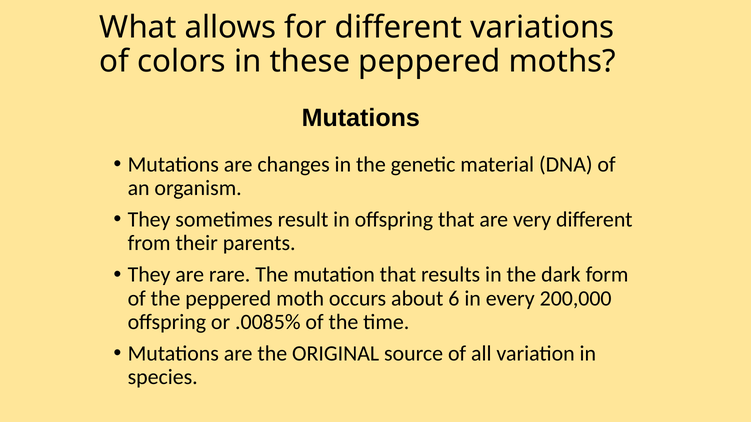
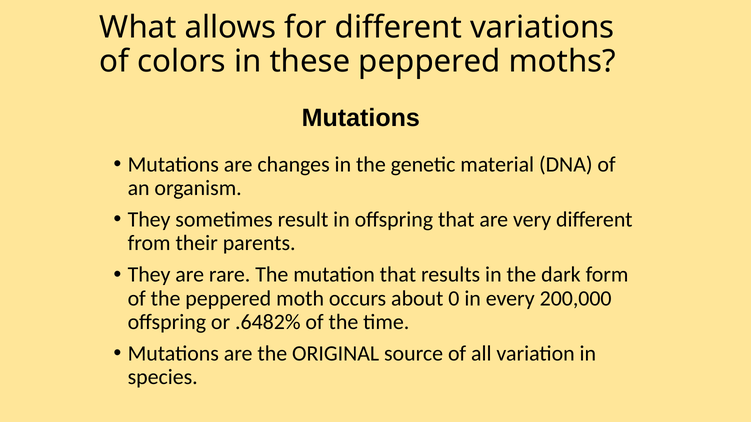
6: 6 -> 0
.0085%: .0085% -> .6482%
